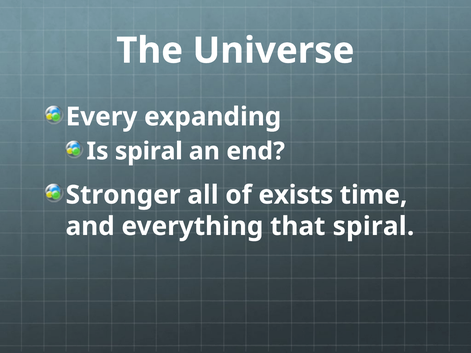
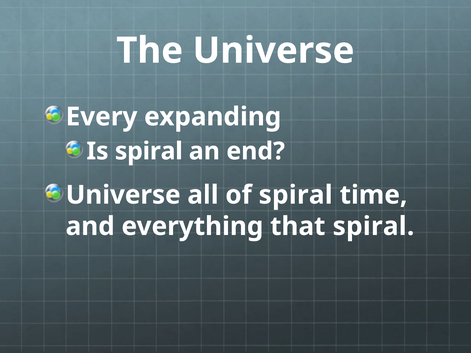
Stronger at (123, 195): Stronger -> Universe
of exists: exists -> spiral
